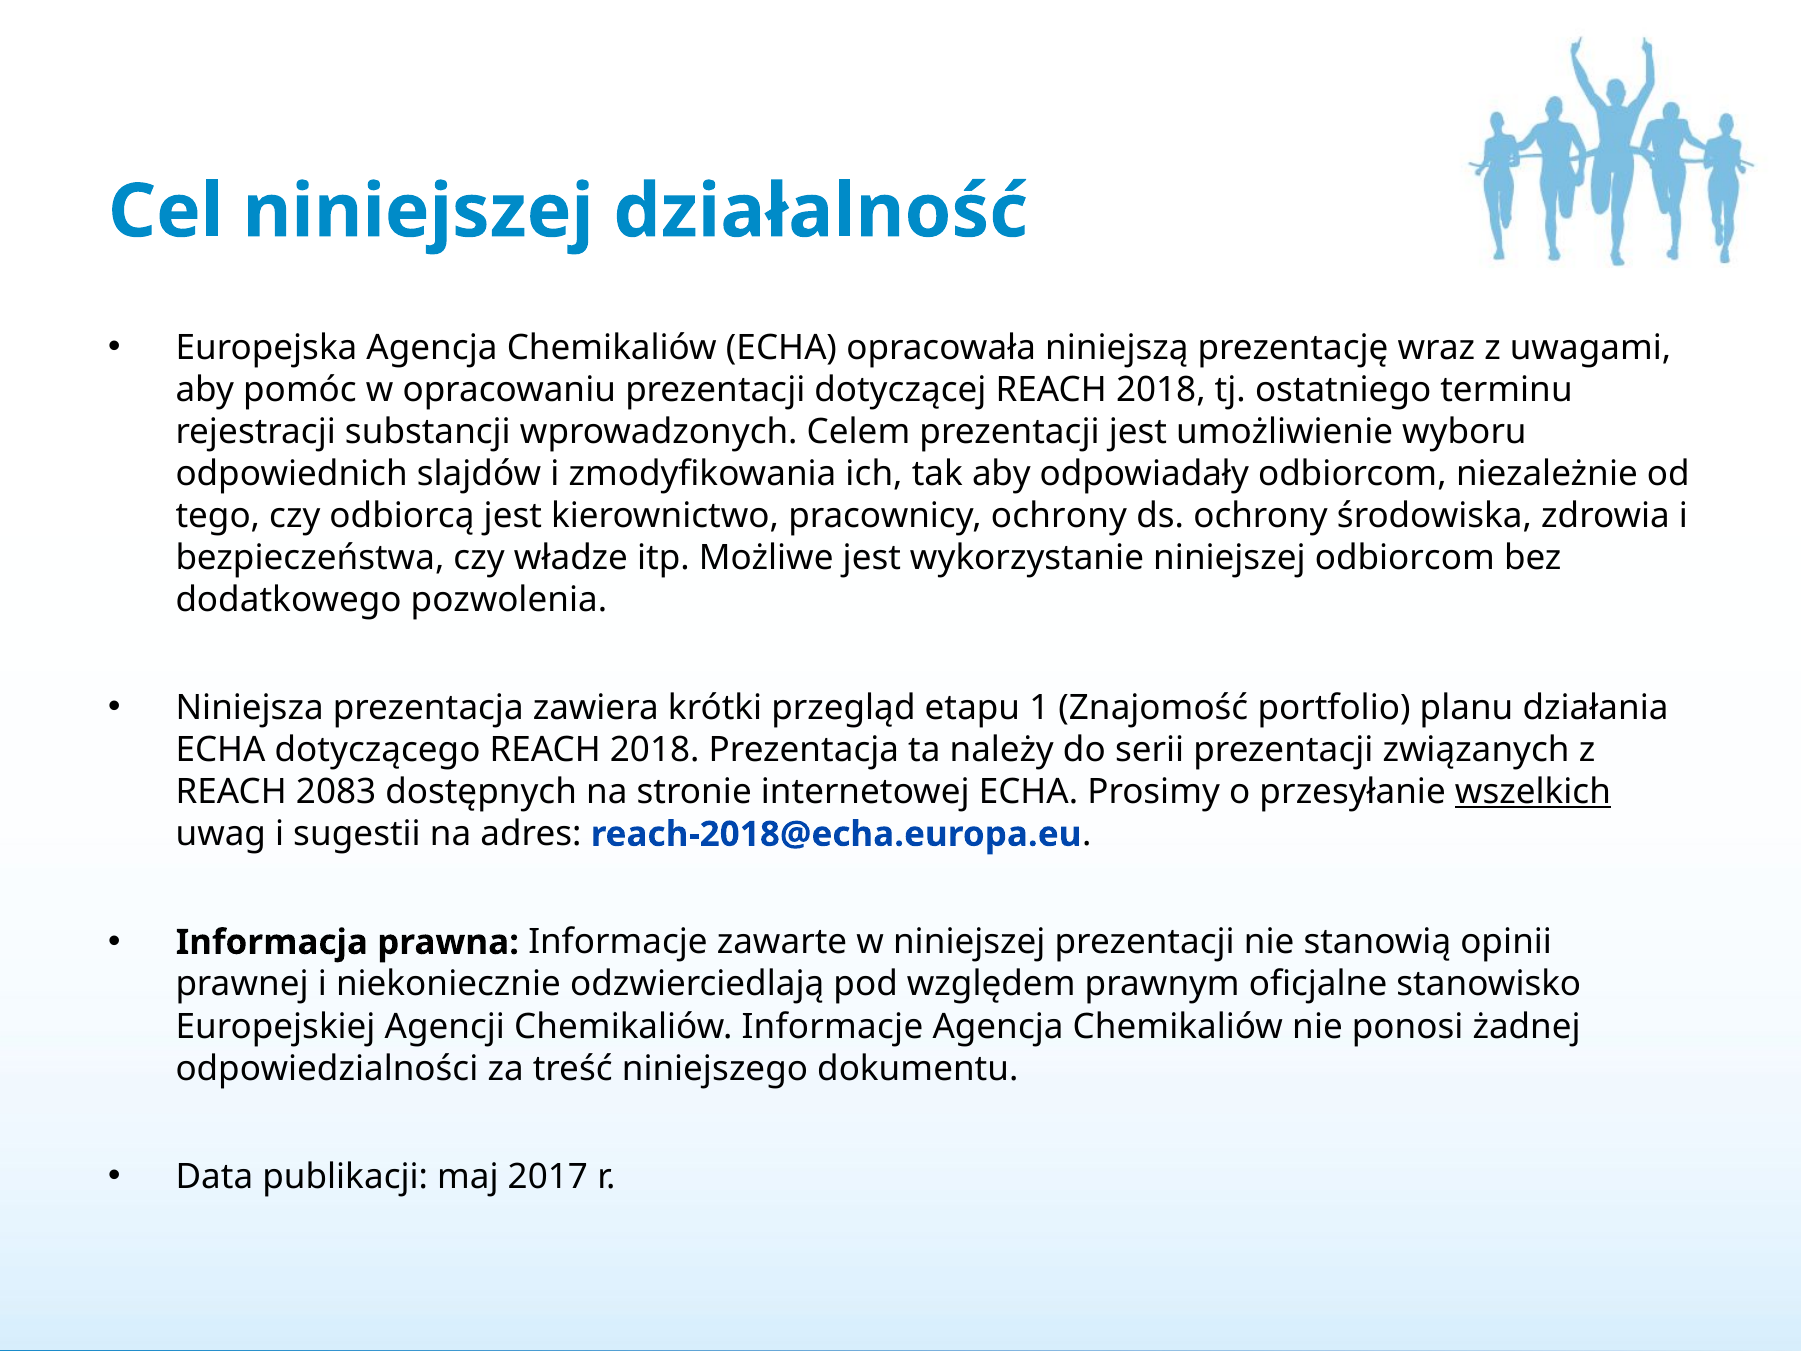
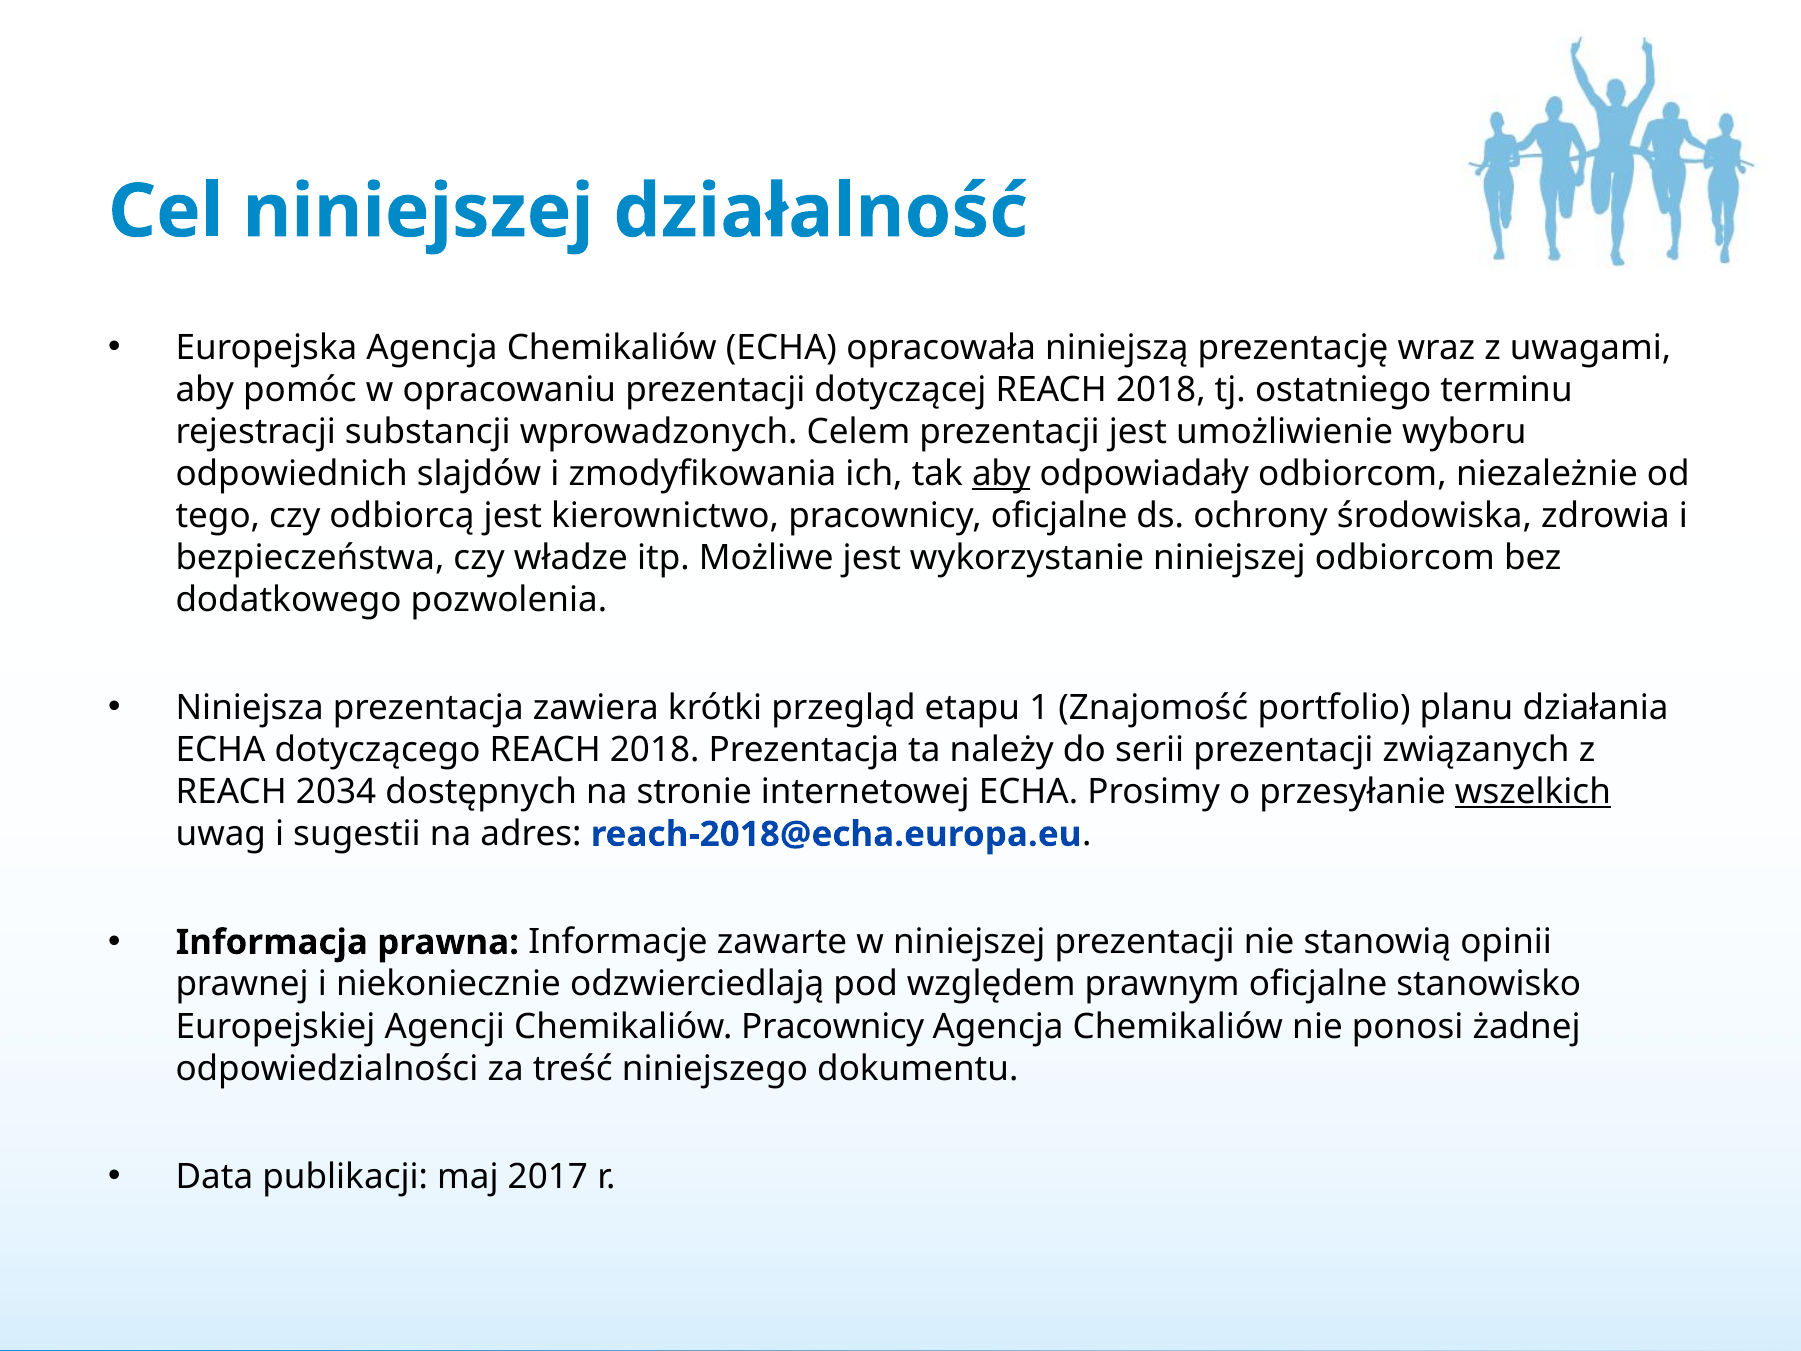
aby at (1001, 474) underline: none -> present
pracownicy ochrony: ochrony -> oficjalne
2083: 2083 -> 2034
Chemikaliów Informacje: Informacje -> Pracownicy
